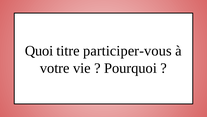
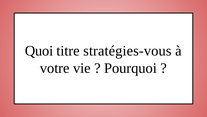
participer-vous: participer-vous -> stratégies-vous
